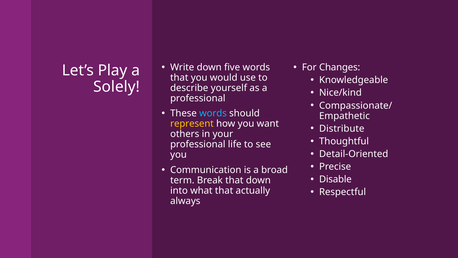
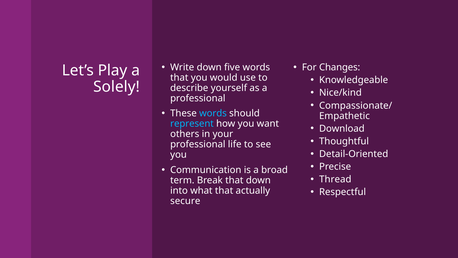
represent colour: yellow -> light blue
Distribute: Distribute -> Download
Disable: Disable -> Thread
always: always -> secure
